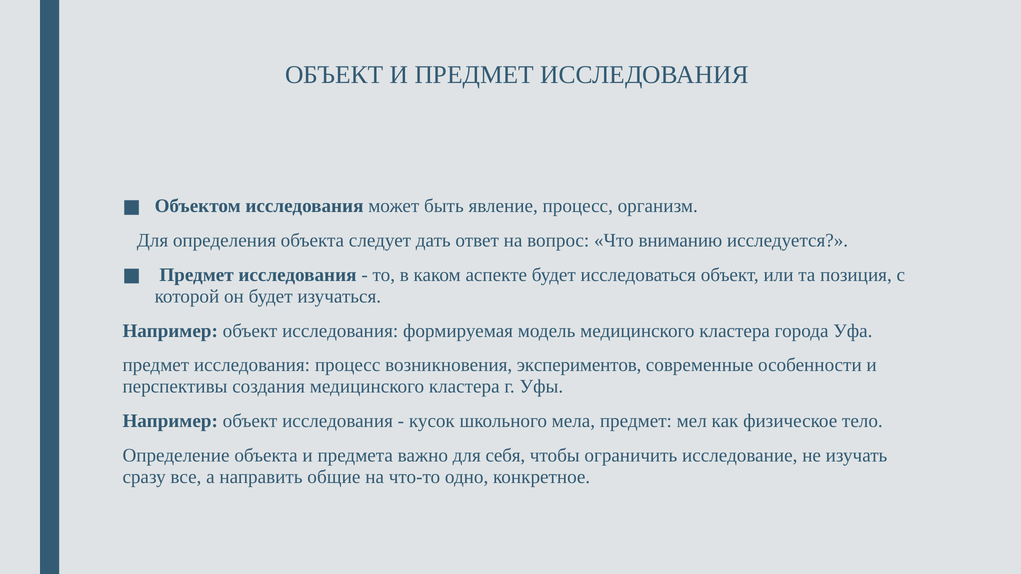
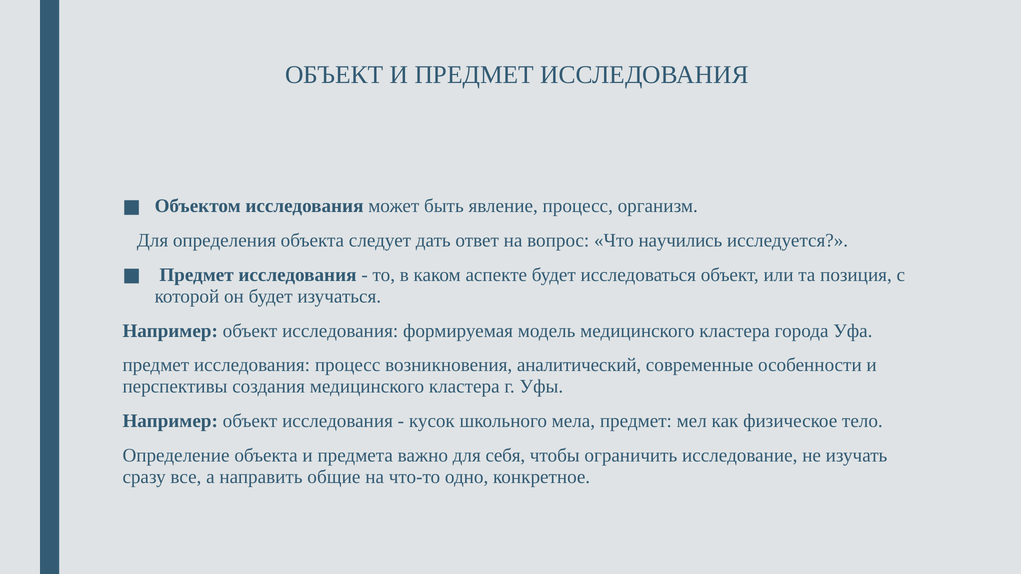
вниманию: вниманию -> научились
экспериментов: экспериментов -> аналитический
